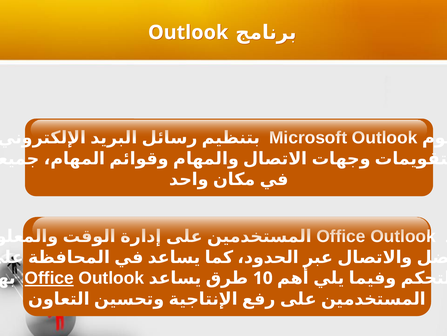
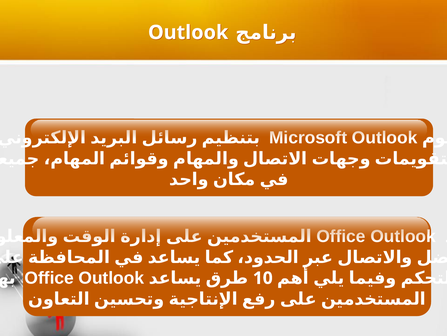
Office at (49, 278) underline: present -> none
